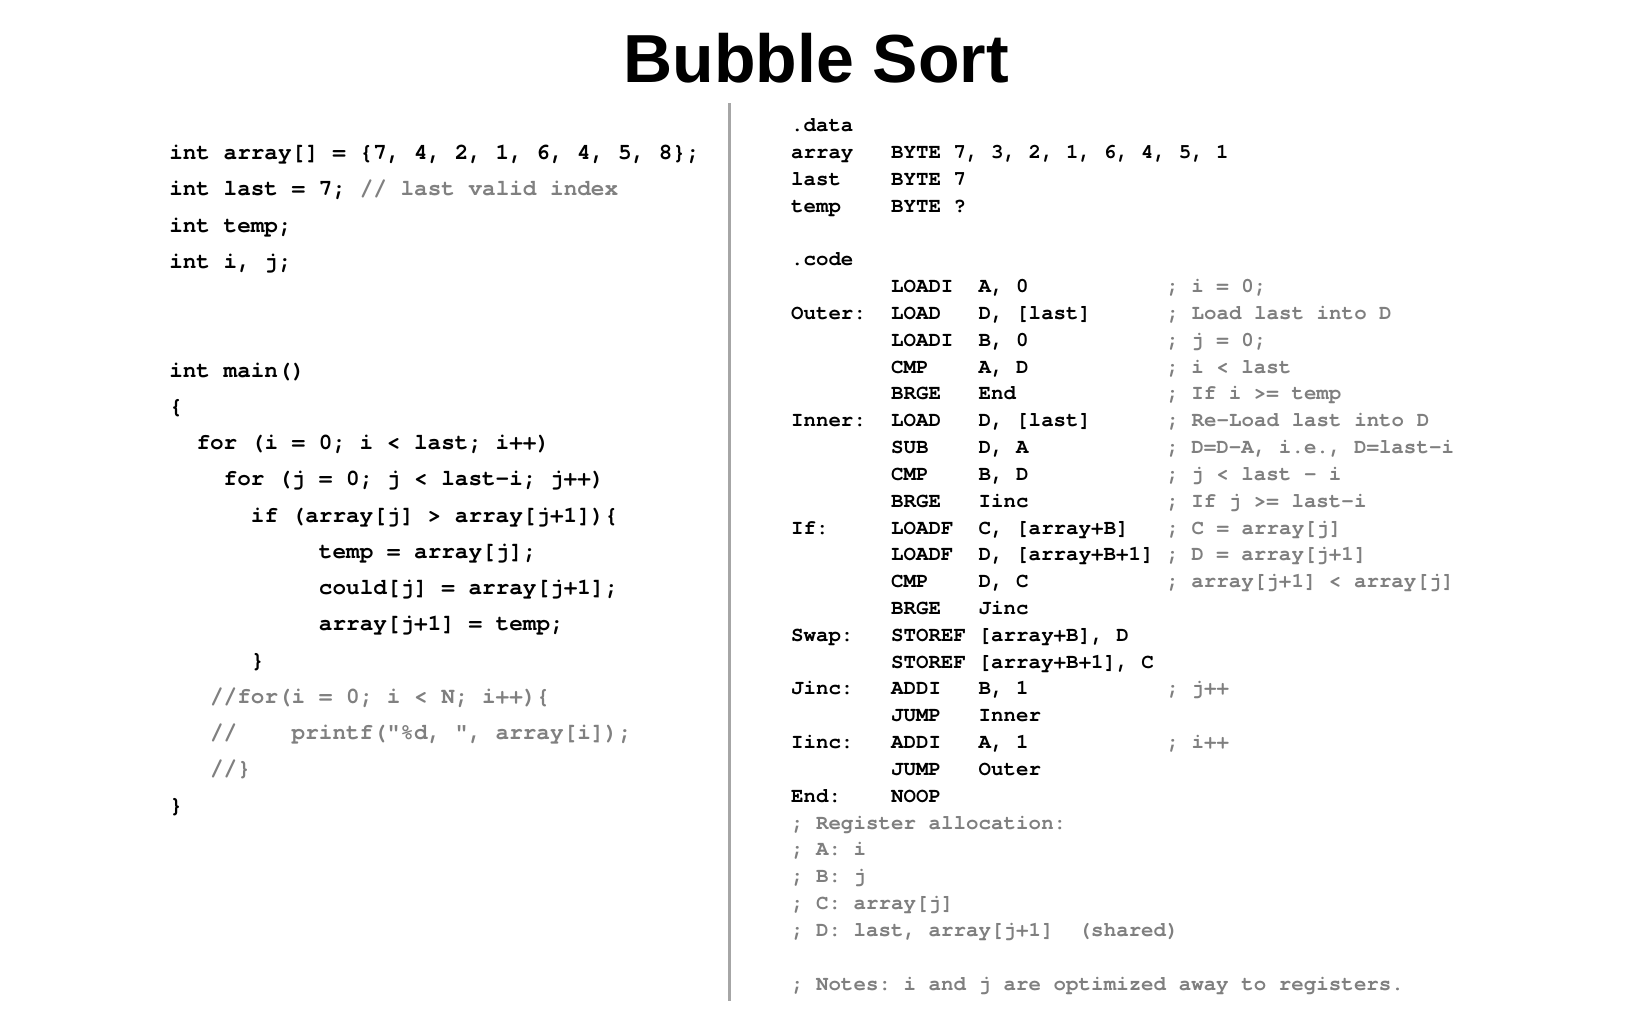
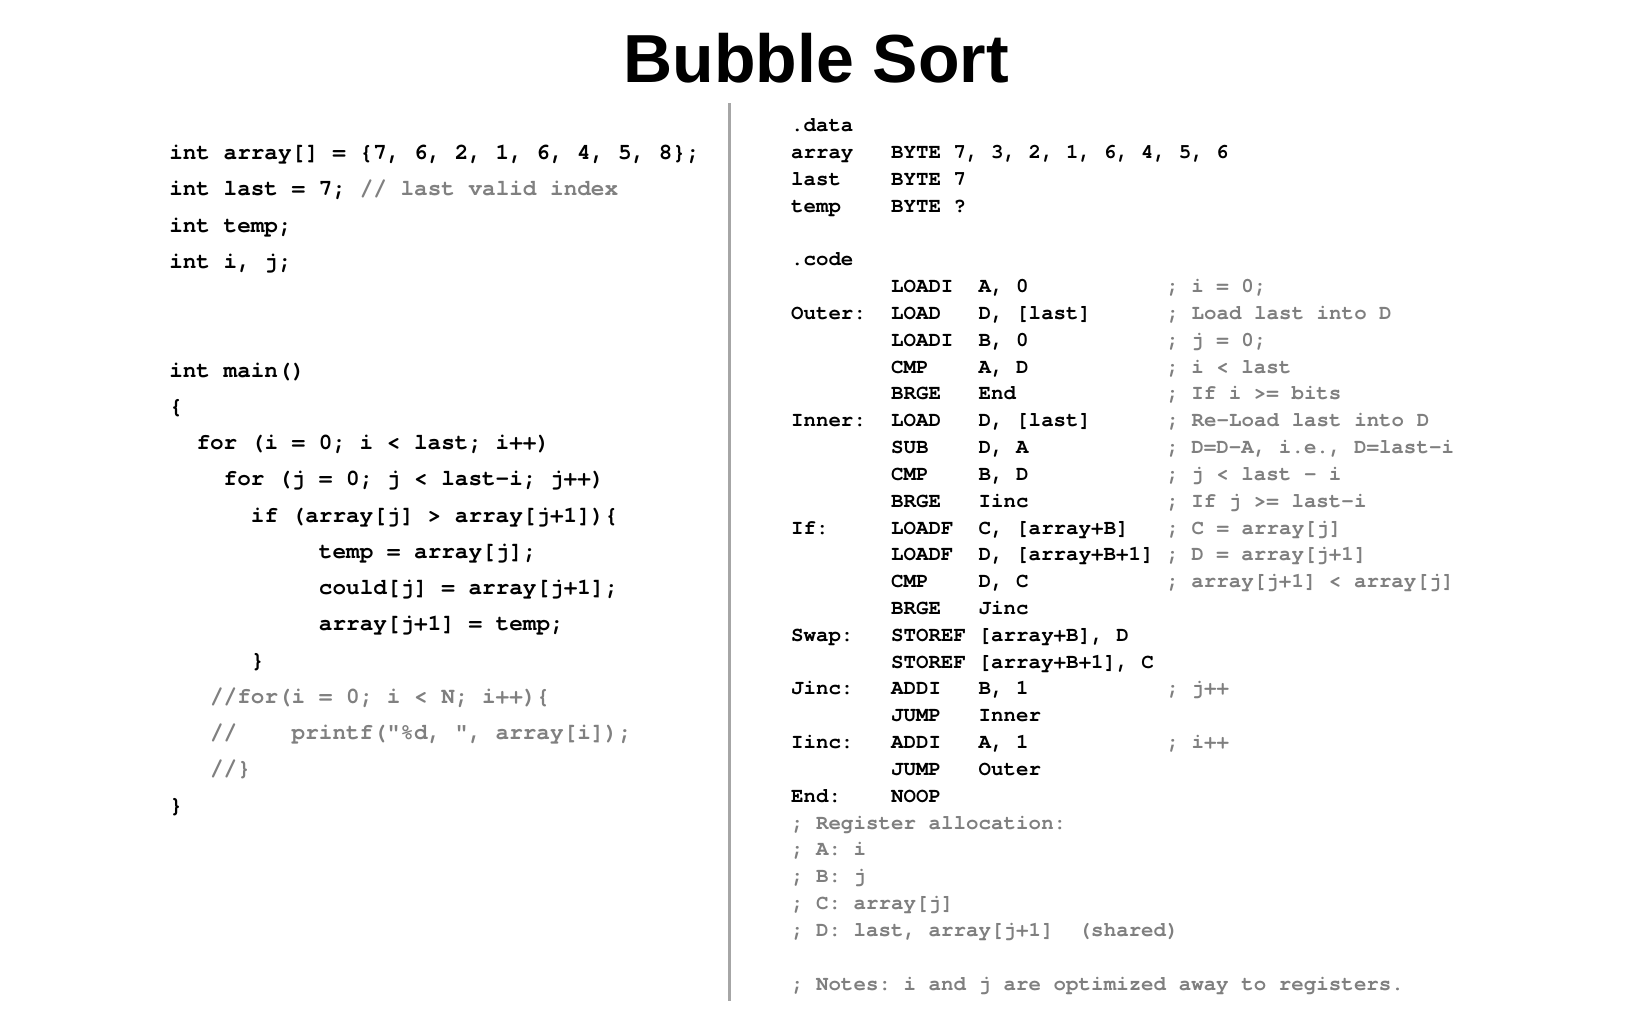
7 4: 4 -> 6
5 1: 1 -> 6
temp at (1316, 393): temp -> bits
